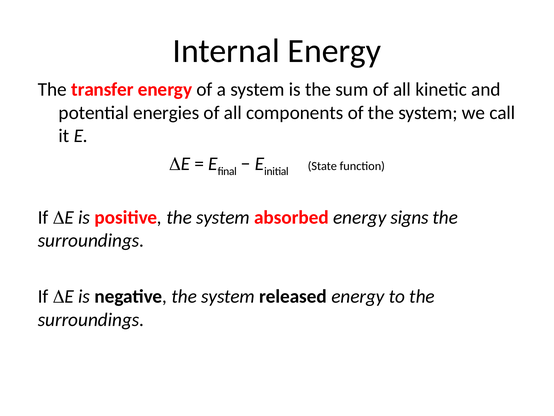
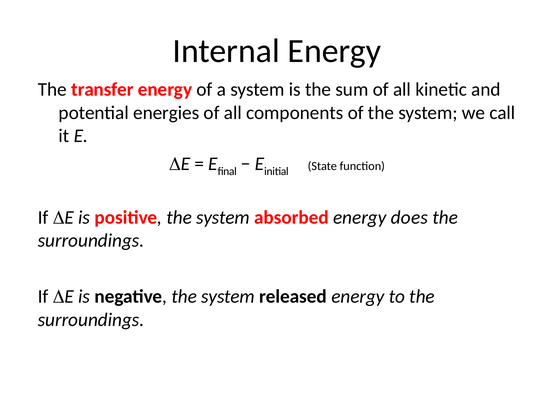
signs: signs -> does
